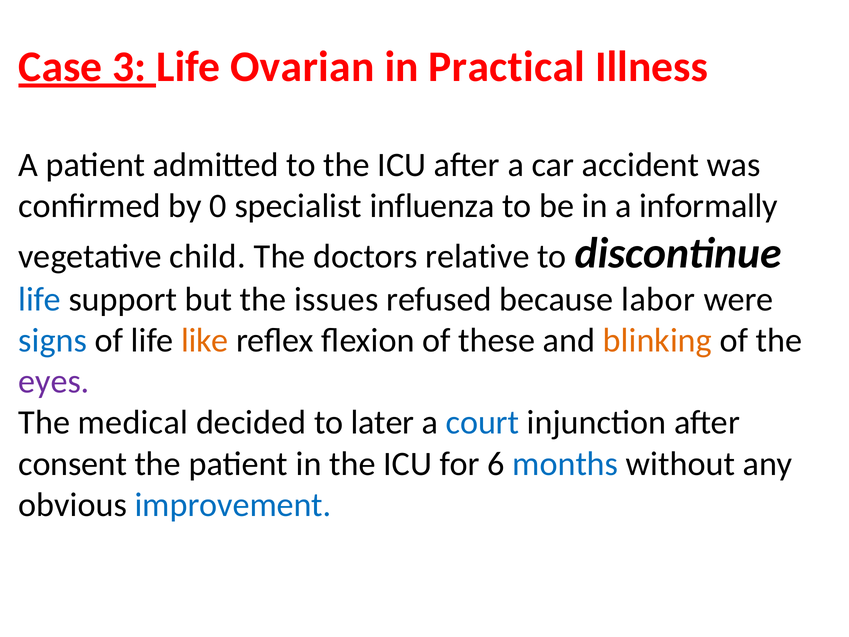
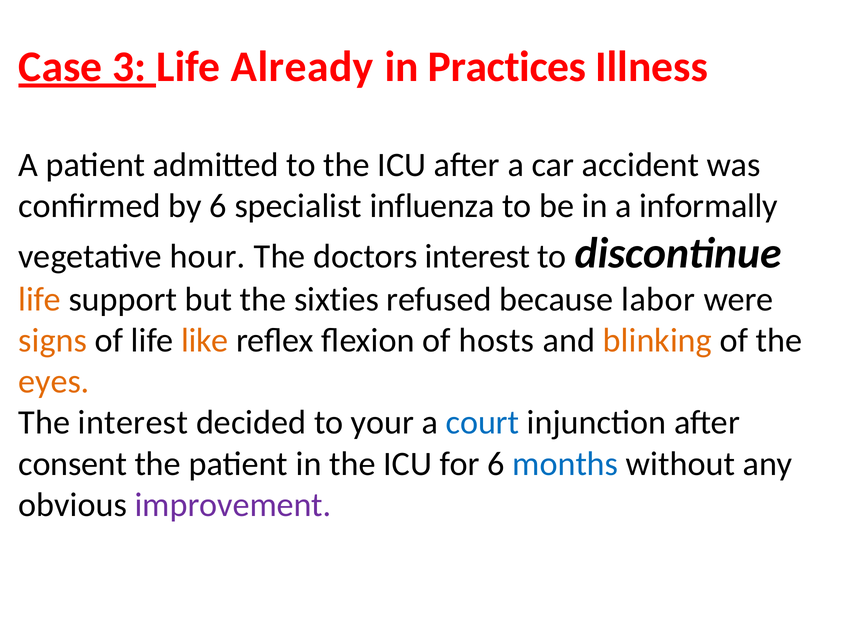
Ovarian: Ovarian -> Already
Practical: Practical -> Practices
by 0: 0 -> 6
child: child -> hour
doctors relative: relative -> interest
life at (40, 299) colour: blue -> orange
issues: issues -> sixties
signs colour: blue -> orange
these: these -> hosts
eyes colour: purple -> orange
The medical: medical -> interest
later: later -> your
improvement colour: blue -> purple
